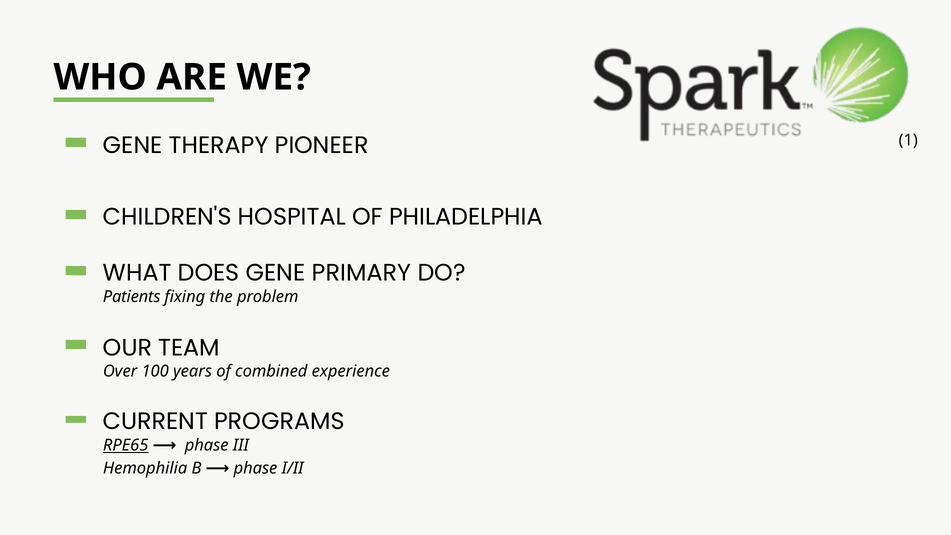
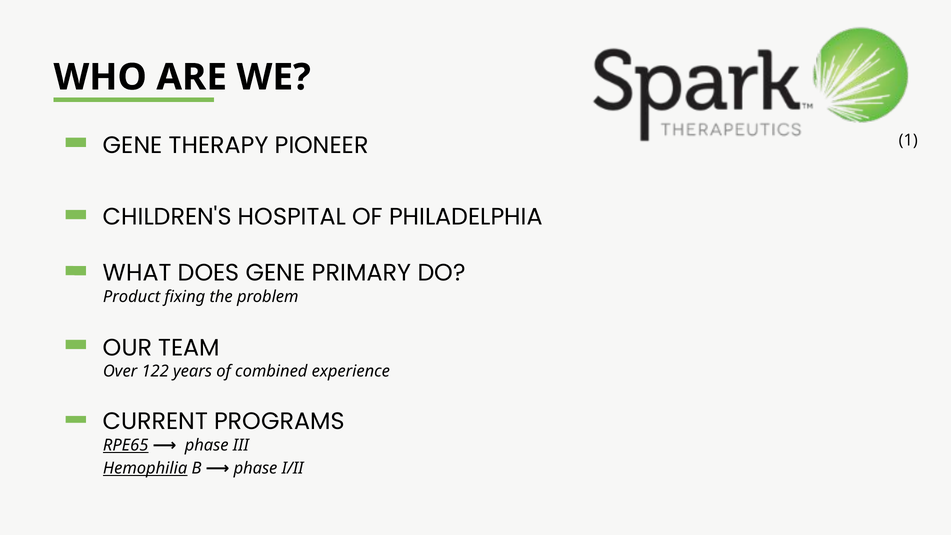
Patients: Patients -> Product
100: 100 -> 122
Hemophilia underline: none -> present
